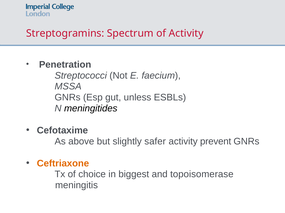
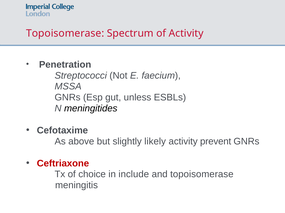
Streptogramins at (65, 33): Streptogramins -> Topoisomerase
safer: safer -> likely
Ceftriaxone colour: orange -> red
biggest: biggest -> include
